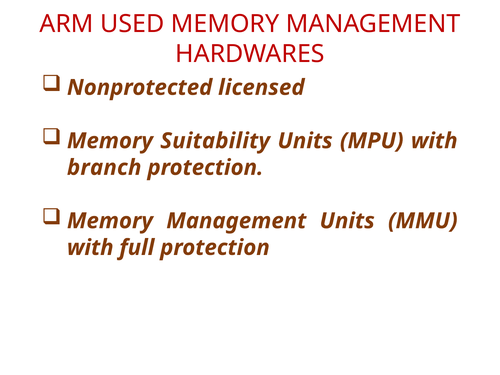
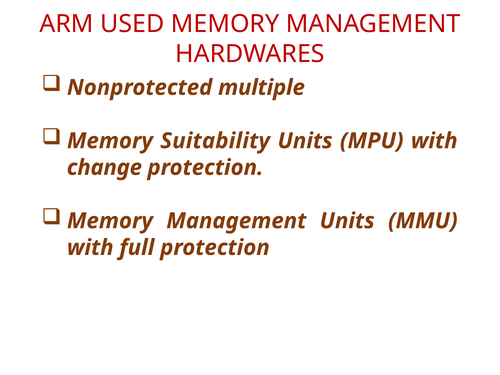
licensed: licensed -> multiple
branch: branch -> change
